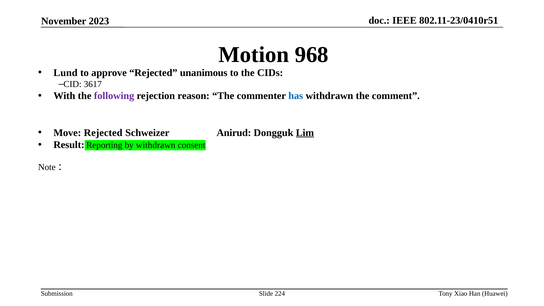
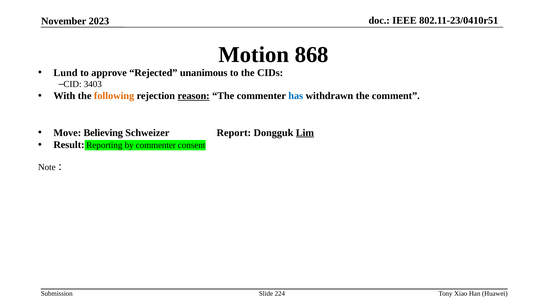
968: 968 -> 868
3617: 3617 -> 3403
following colour: purple -> orange
reason underline: none -> present
Move Rejected: Rejected -> Believing
Anirud: Anirud -> Report
by withdrawn: withdrawn -> commenter
